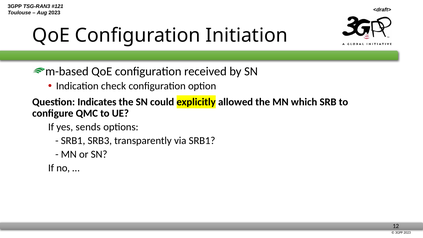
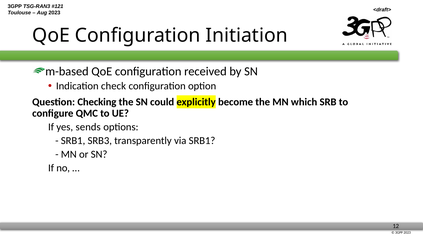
Indicates: Indicates -> Checking
allowed: allowed -> become
